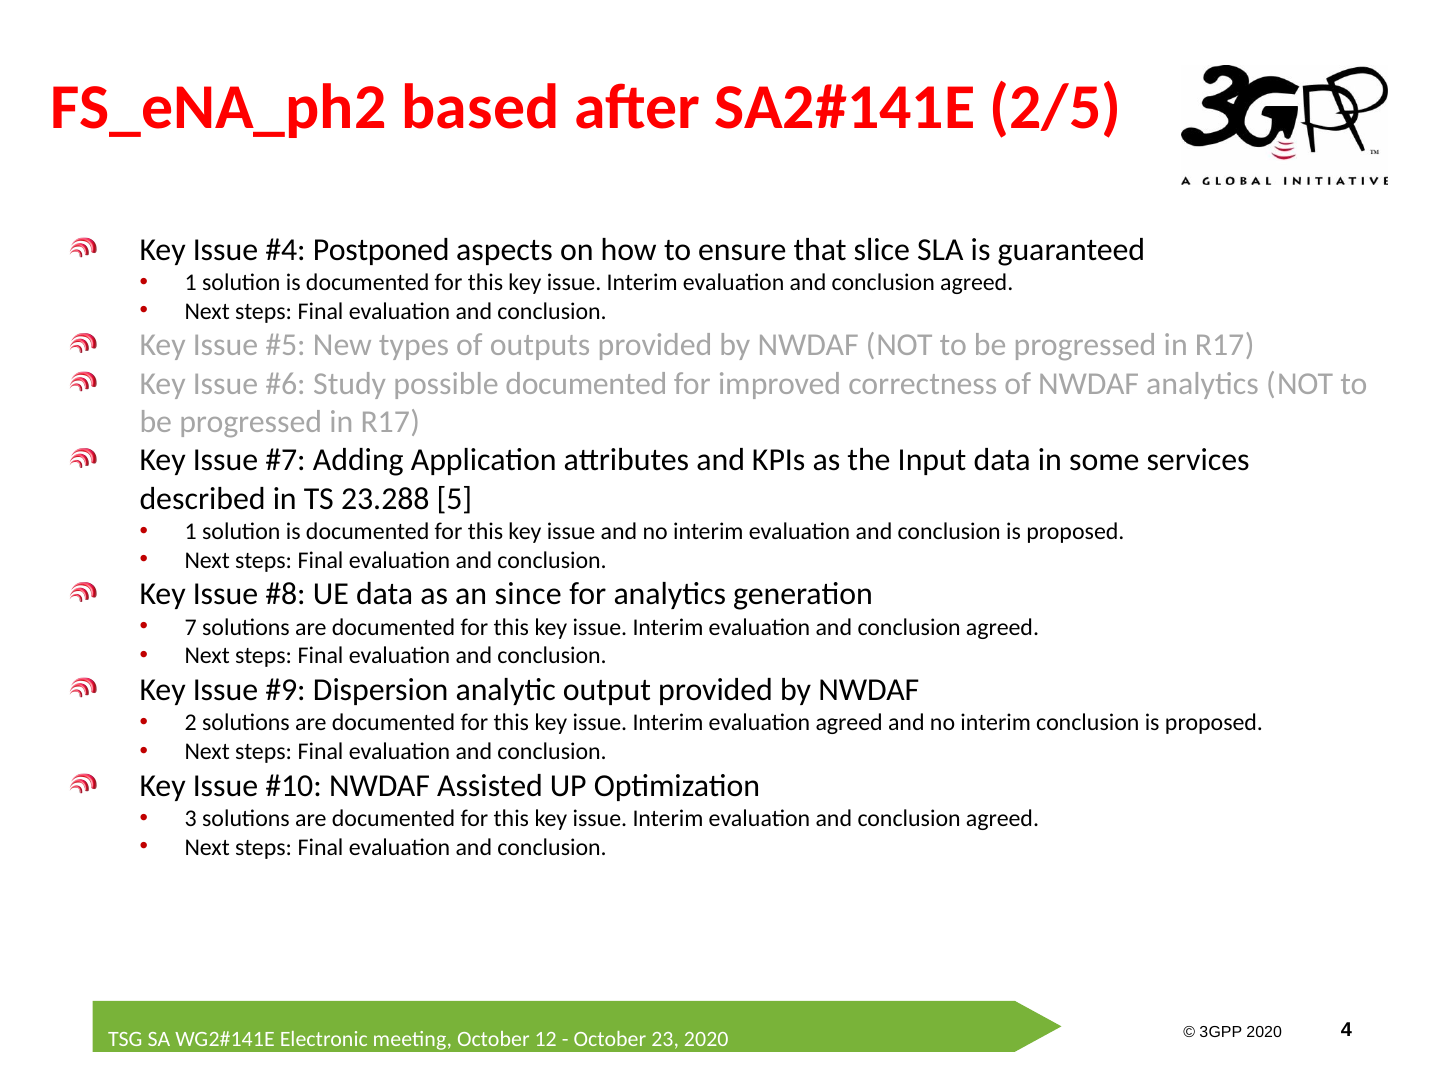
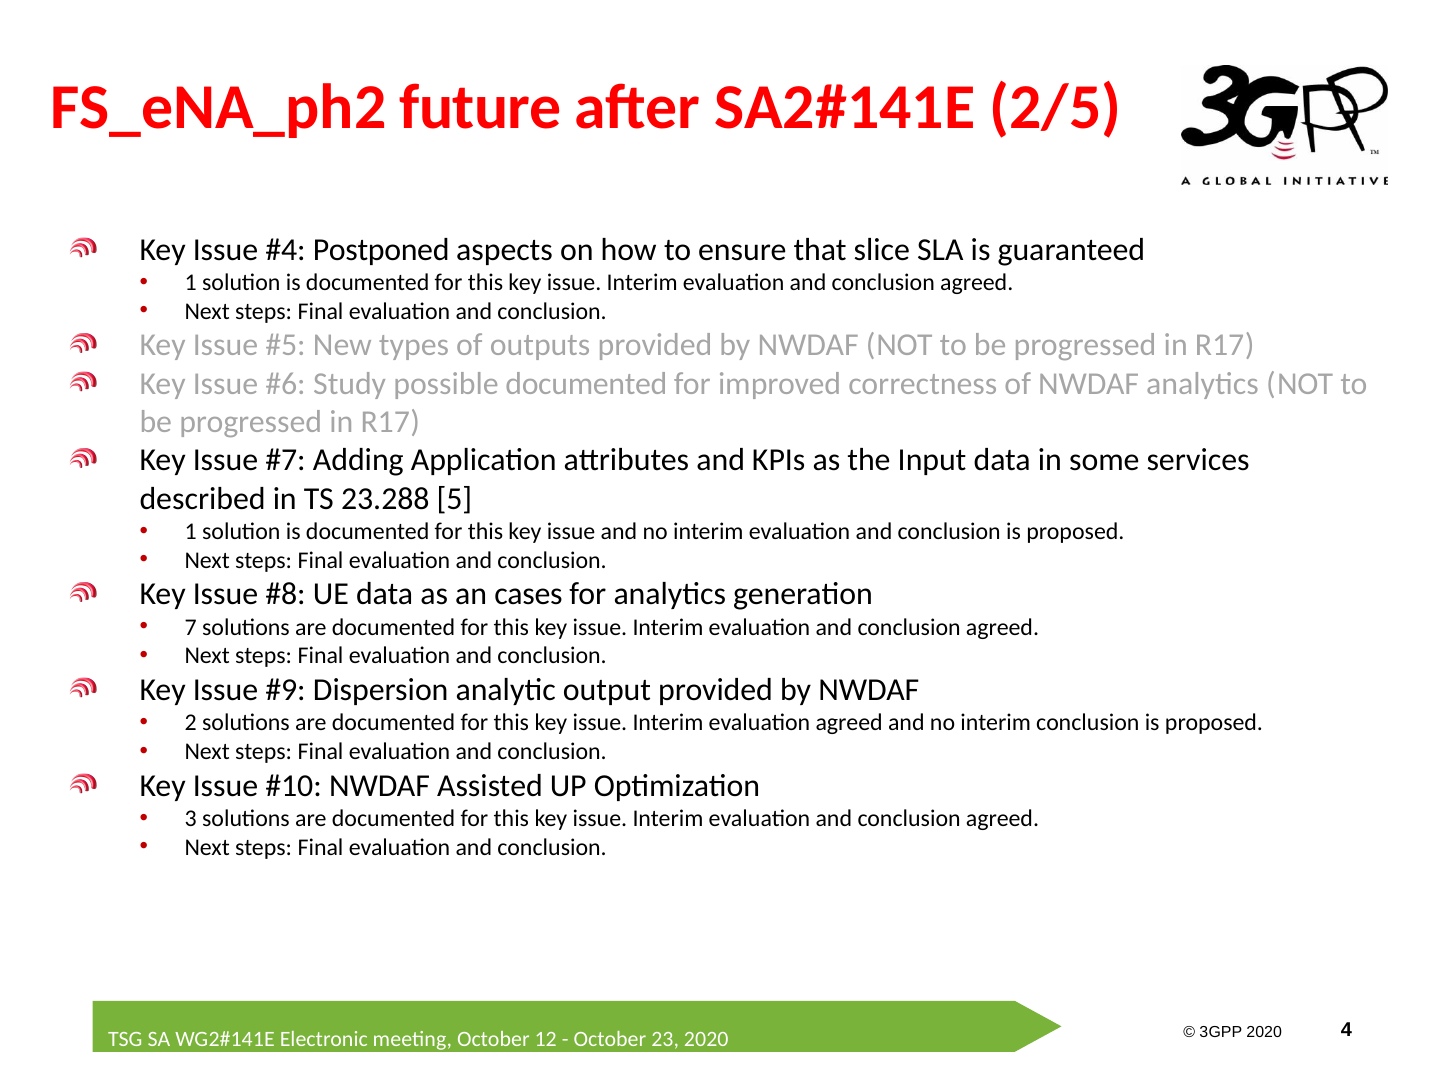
based: based -> future
since: since -> cases
